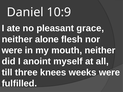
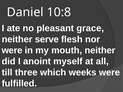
10:9: 10:9 -> 10:8
alone: alone -> serve
knees: knees -> which
